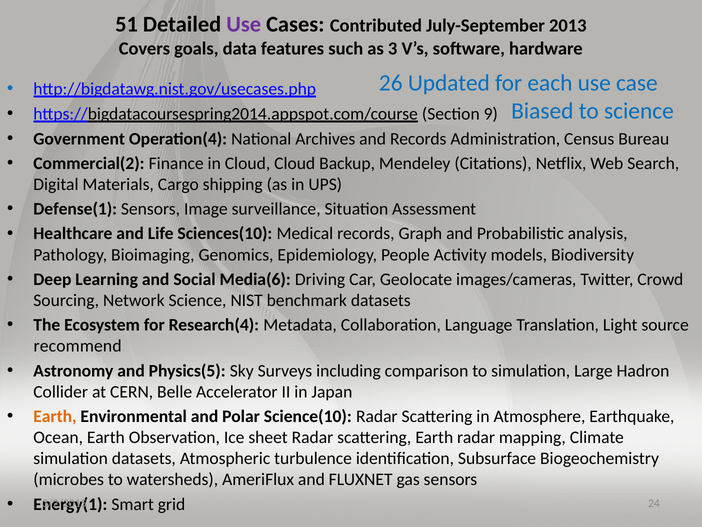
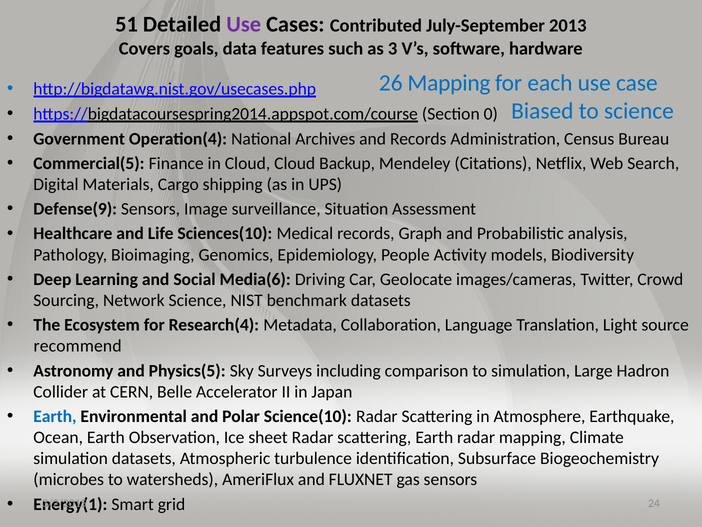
26 Updated: Updated -> Mapping
9: 9 -> 0
Commercial(2: Commercial(2 -> Commercial(5
Defense(1: Defense(1 -> Defense(9
Earth at (55, 416) colour: orange -> blue
